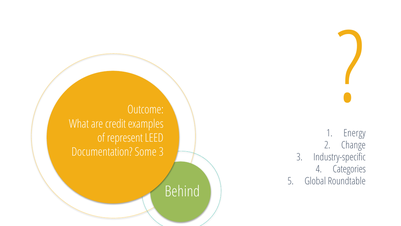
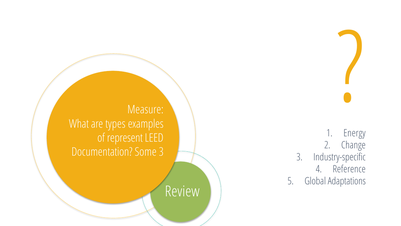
Outcome: Outcome -> Measure
credit: credit -> types
Categories: Categories -> Reference
Roundtable: Roundtable -> Adaptations
Behind: Behind -> Review
